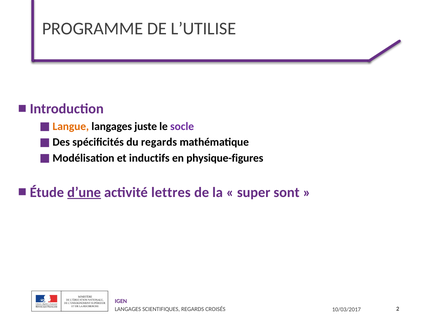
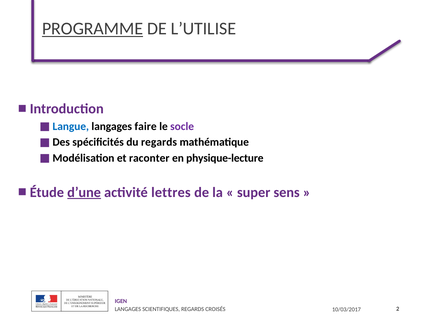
PROGRAMME underline: none -> present
Langue colour: orange -> blue
juste: juste -> faire
inductifs: inductifs -> raconter
physique-figures: physique-figures -> physique-lecture
sont: sont -> sens
